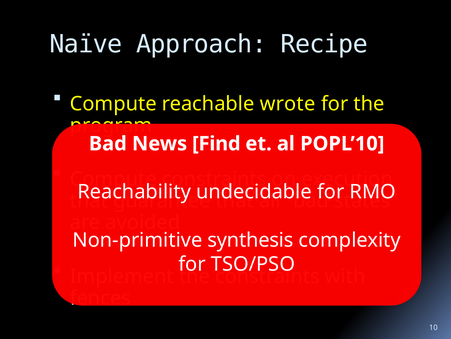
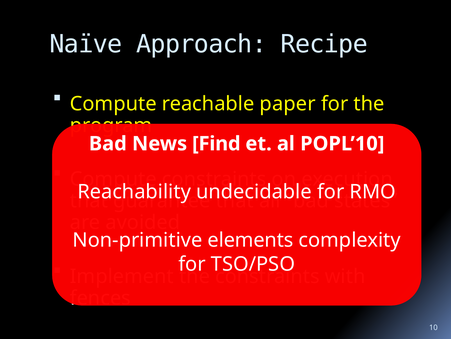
wrote: wrote -> paper
synthesis: synthesis -> elements
